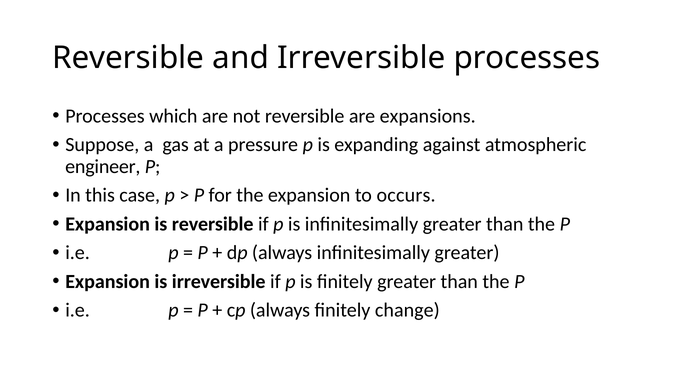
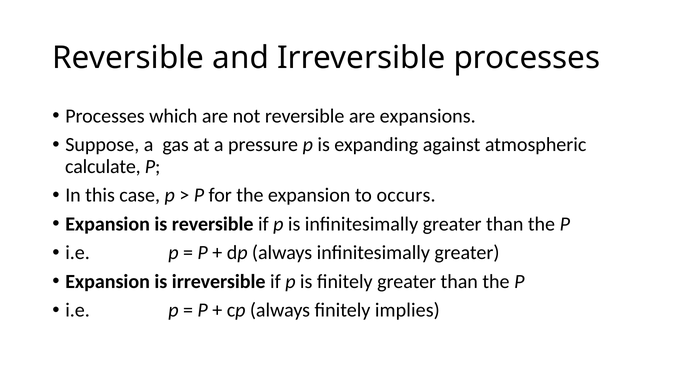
engineer: engineer -> calculate
change: change -> implies
